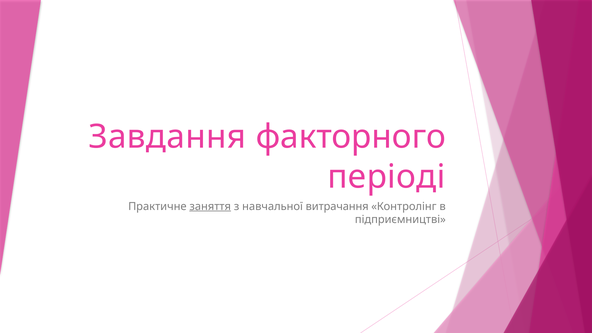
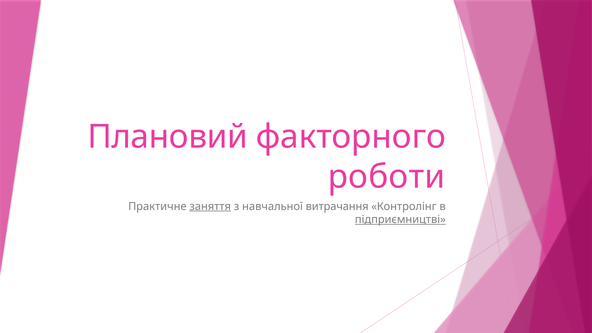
Завдання: Завдання -> Плановий
періоді: періоді -> роботи
підприємництві underline: none -> present
